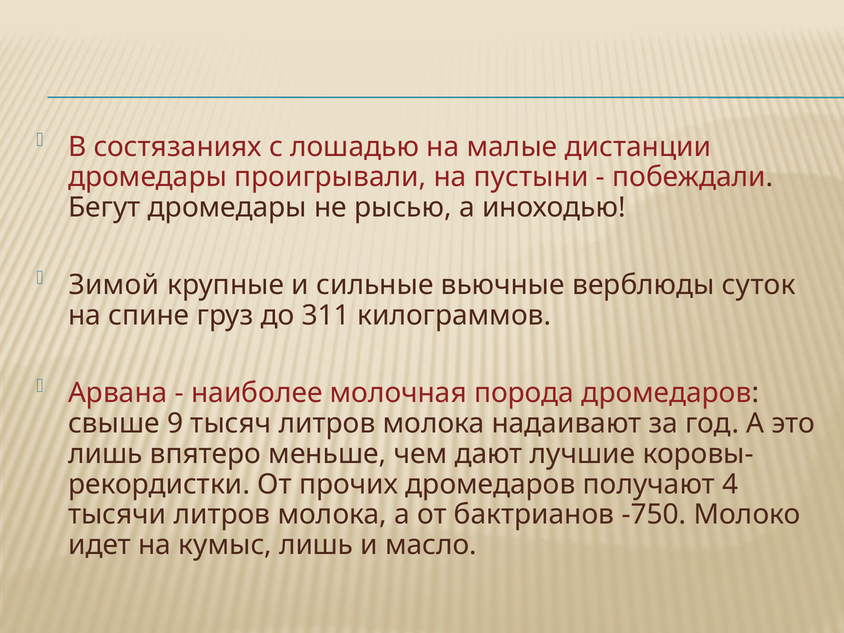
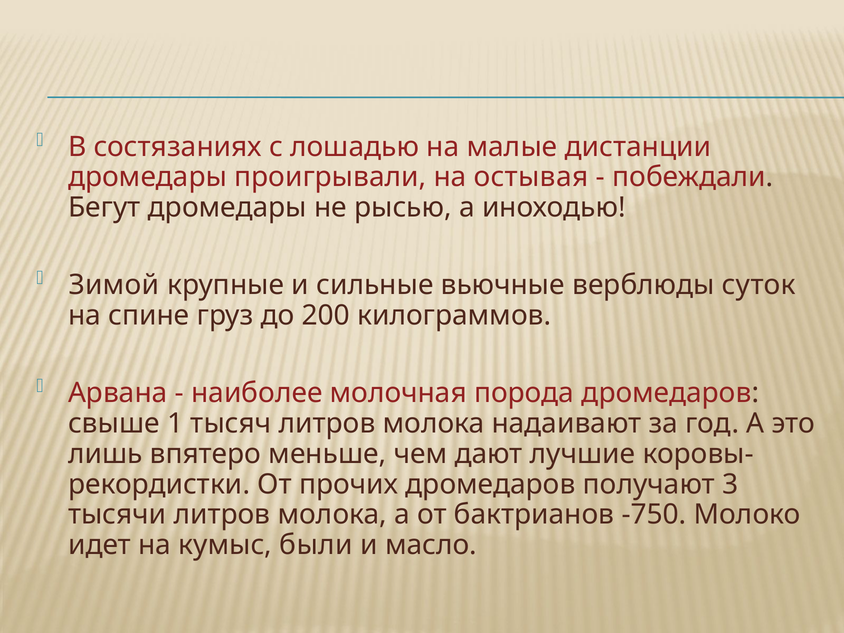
пустыни: пустыни -> остывая
311: 311 -> 200
9: 9 -> 1
4: 4 -> 3
кумыс лишь: лишь -> были
